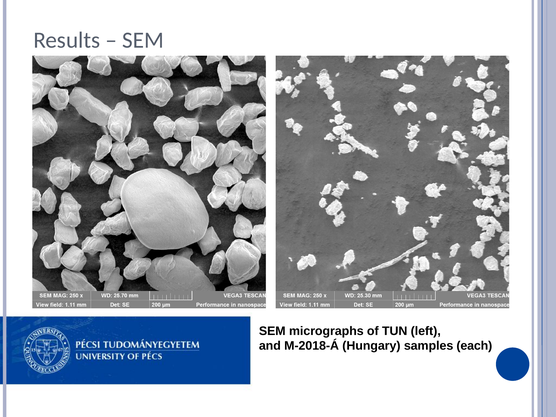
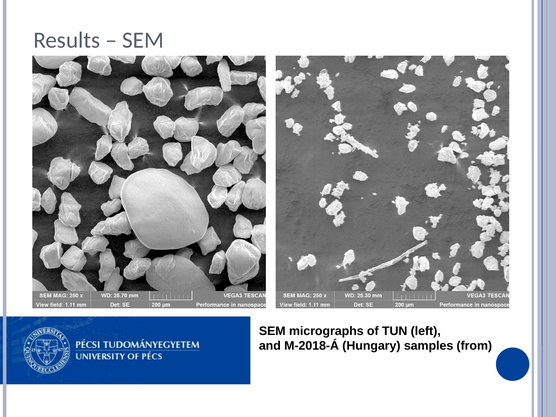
each: each -> from
